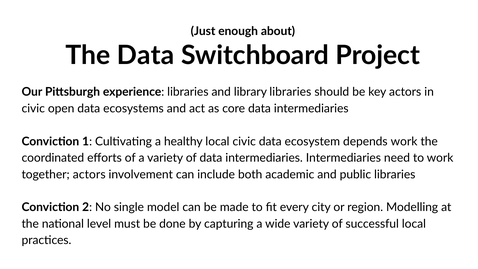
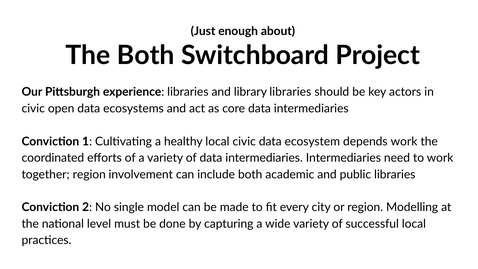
The Data: Data -> Both
together actors: actors -> region
